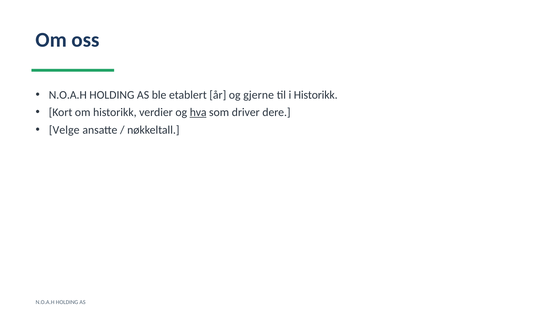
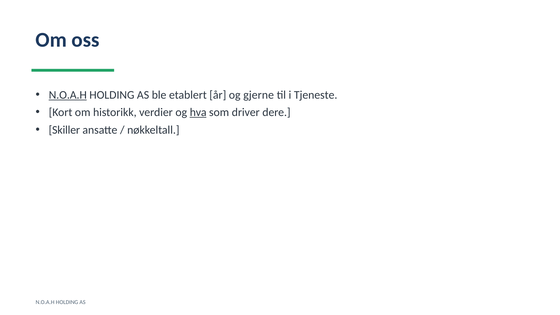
N.O.A.H at (68, 95) underline: none -> present
i Historikk: Historikk -> Tjeneste
Velge: Velge -> Skiller
